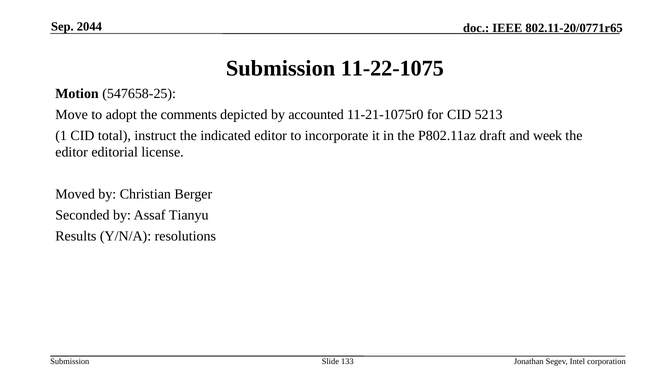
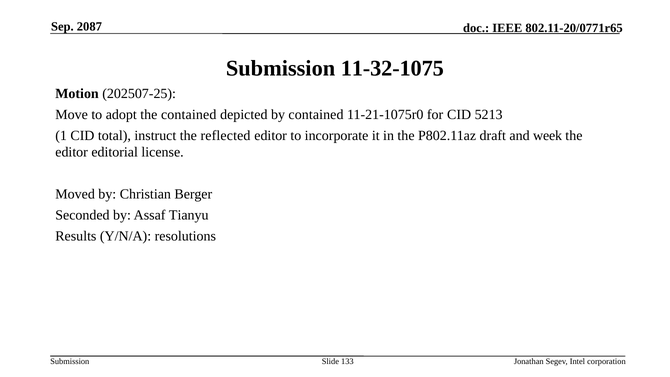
2044: 2044 -> 2087
11-22-1075: 11-22-1075 -> 11-32-1075
547658-25: 547658-25 -> 202507-25
the comments: comments -> contained
by accounted: accounted -> contained
indicated: indicated -> reflected
